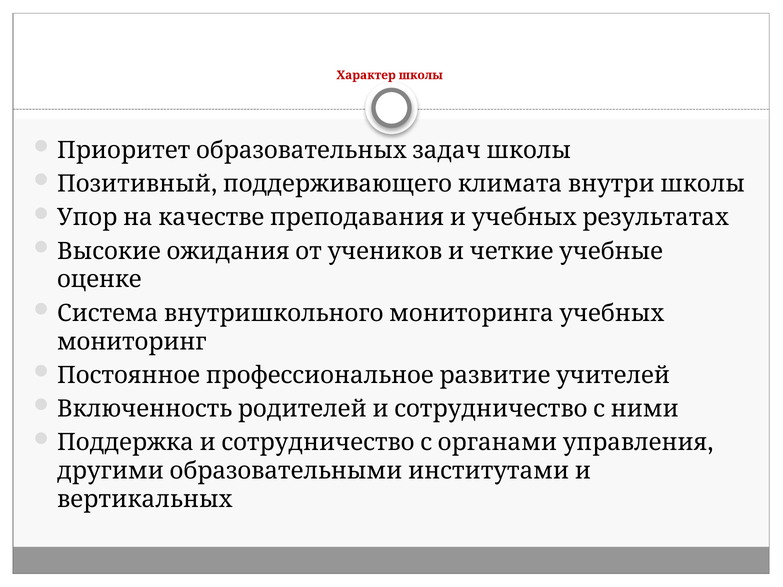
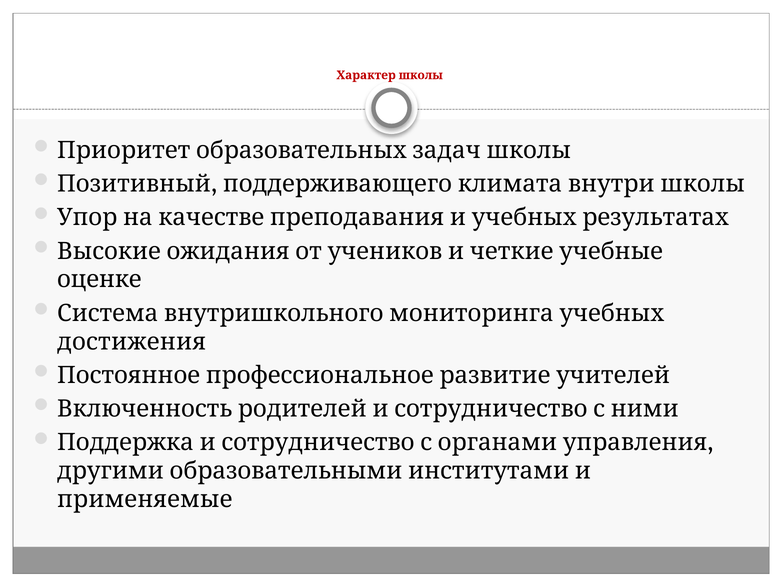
мониторинг: мониторинг -> достижения
вертикальных: вертикальных -> применяемые
